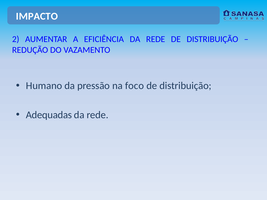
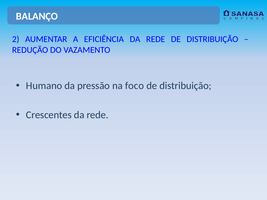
IMPACTO: IMPACTO -> BALANÇO
Adequadas: Adequadas -> Crescentes
